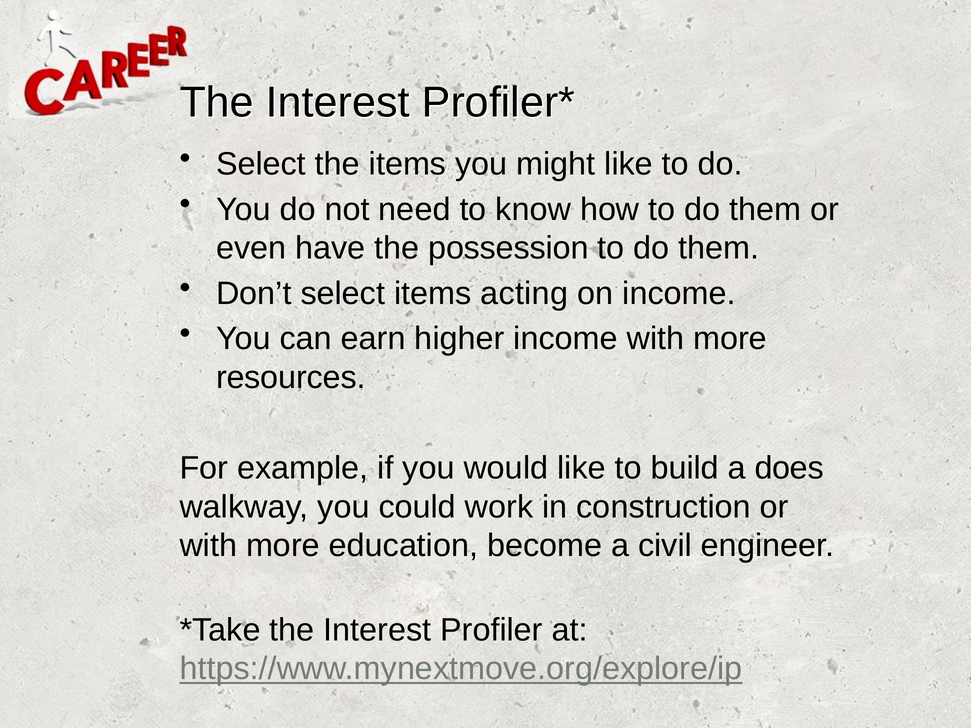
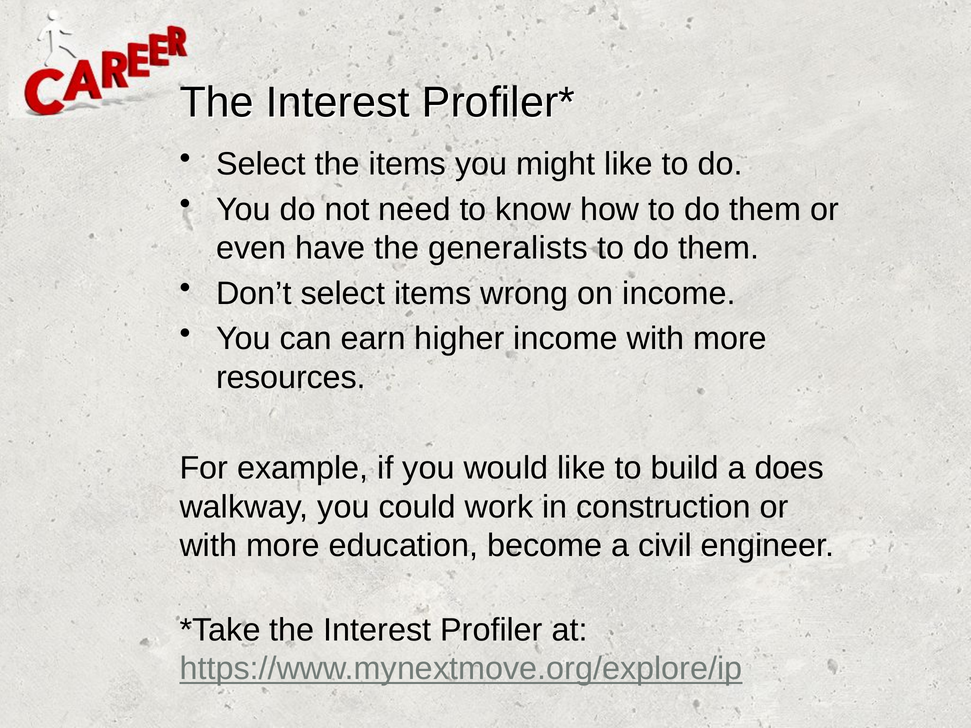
possession: possession -> generalists
acting: acting -> wrong
